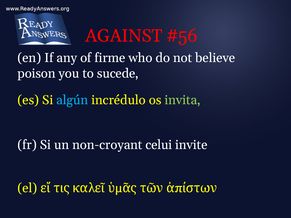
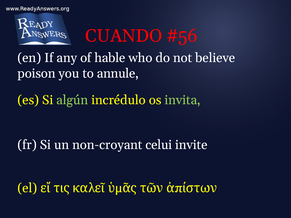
AGAINST: AGAINST -> CUANDO
firme: firme -> hable
sucede: sucede -> annule
algún colour: light blue -> light green
